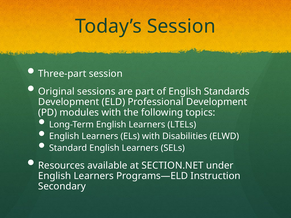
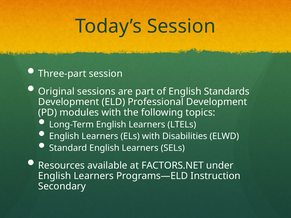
SECTION.NET: SECTION.NET -> FACTORS.NET
